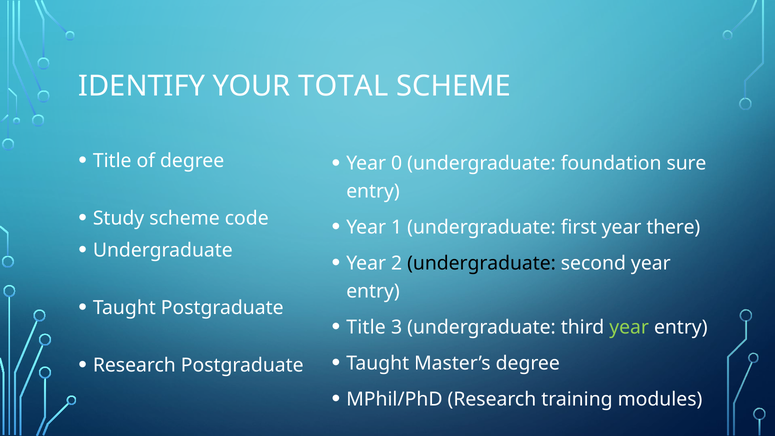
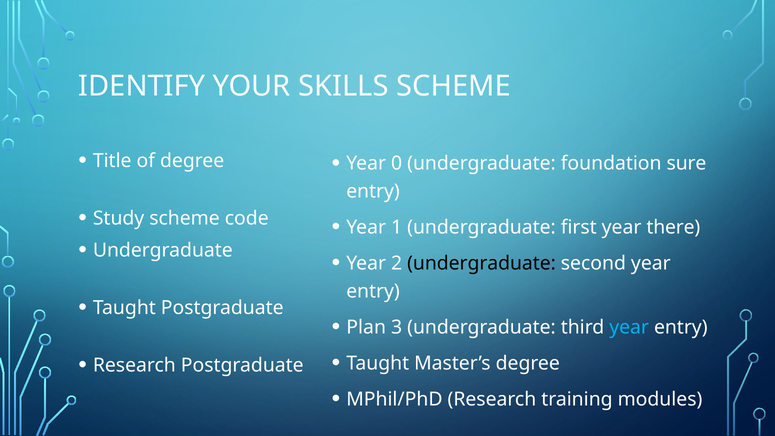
TOTAL: TOTAL -> SKILLS
Title at (366, 327): Title -> Plan
year at (629, 327) colour: light green -> light blue
